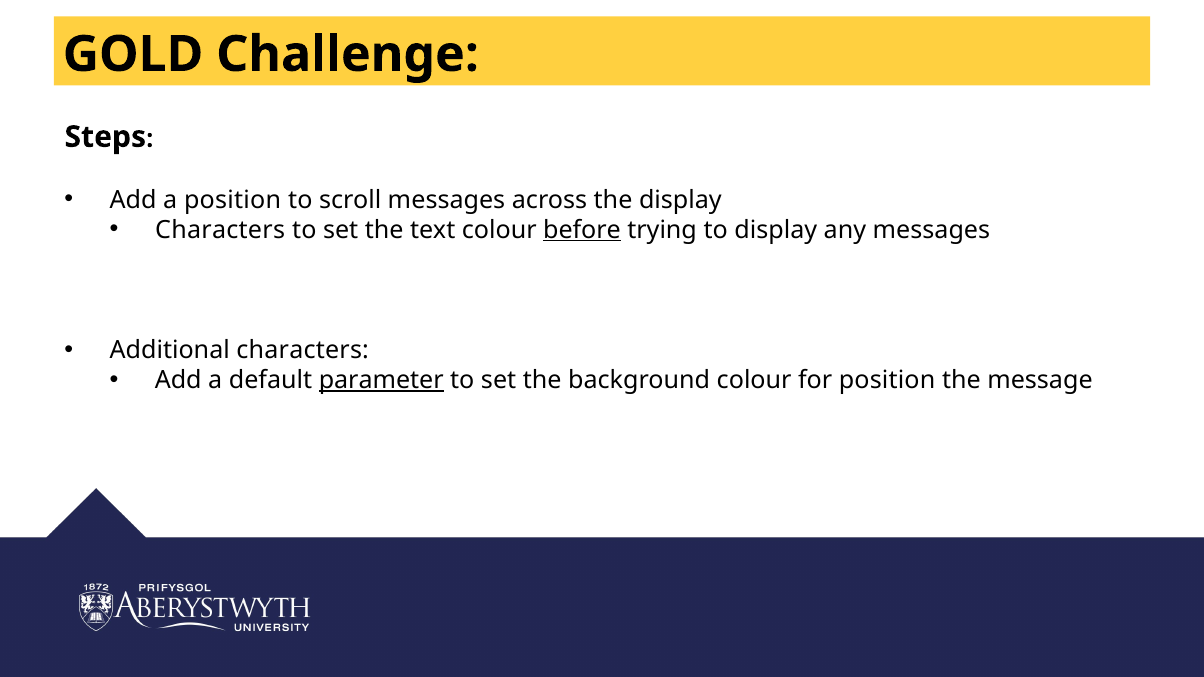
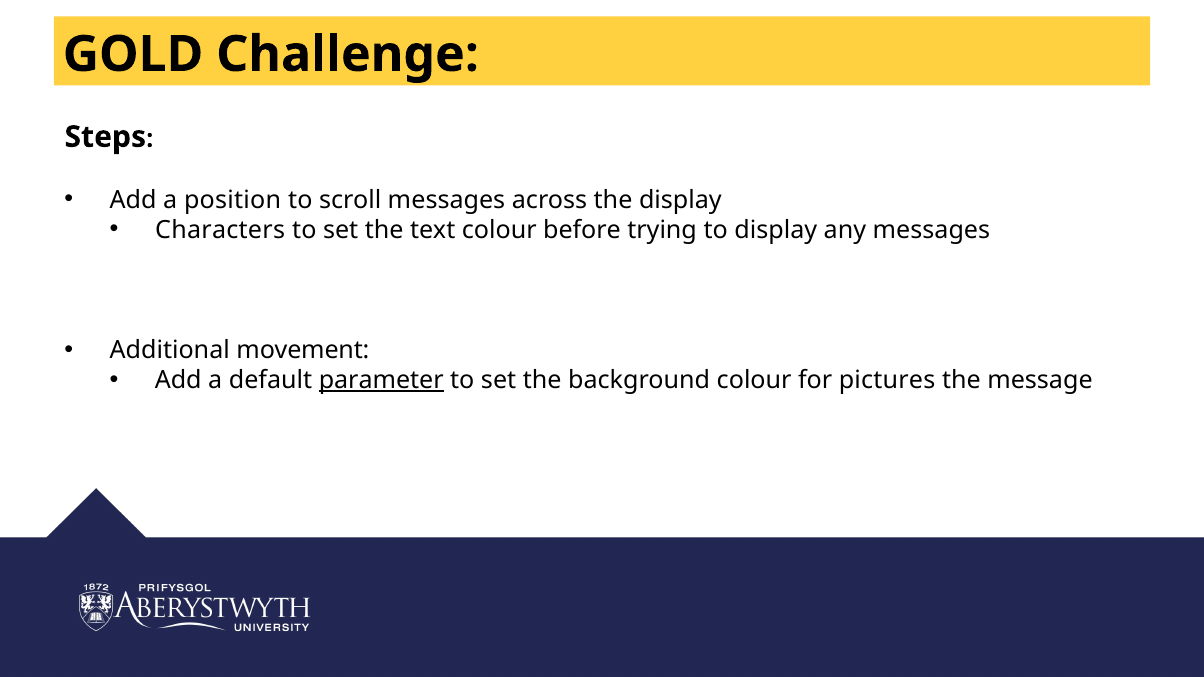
before underline: present -> none
Additional characters: characters -> movement
for position: position -> pictures
